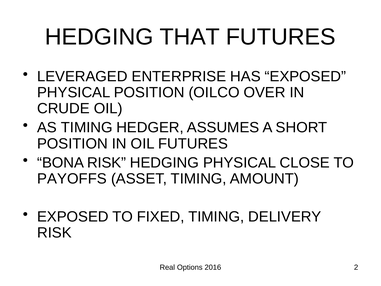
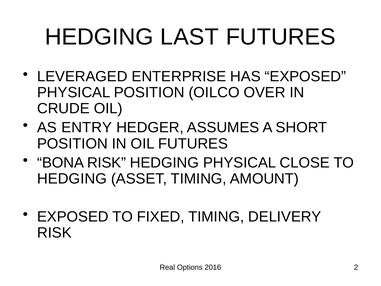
THAT: THAT -> LAST
AS TIMING: TIMING -> ENTRY
PAYOFFS at (72, 178): PAYOFFS -> HEDGING
